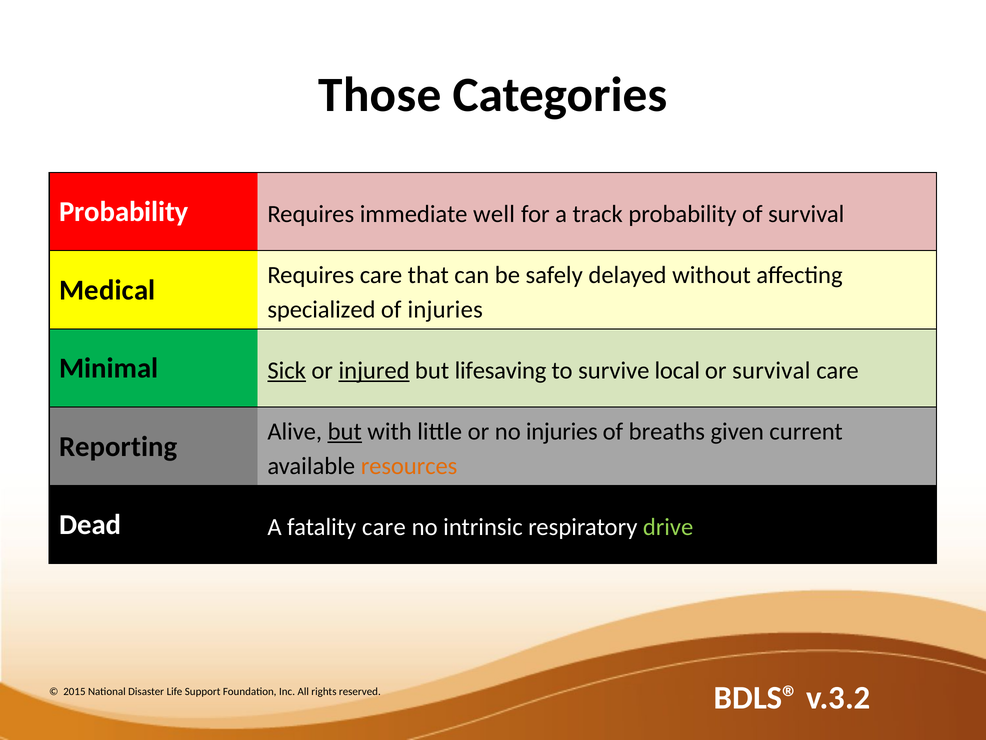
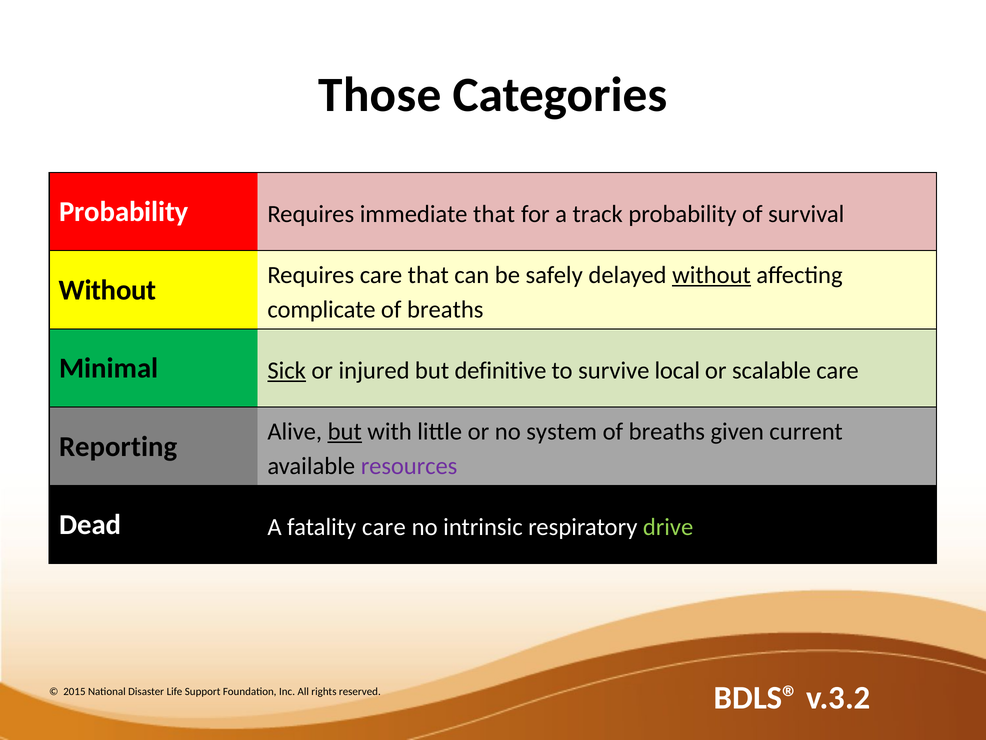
immediate well: well -> that
without at (711, 275) underline: none -> present
Medical at (107, 290): Medical -> Without
specialized: specialized -> complicate
injuries at (445, 309): injuries -> breaths
injured underline: present -> none
lifesaving: lifesaving -> definitive
or survival: survival -> scalable
no injuries: injuries -> system
resources colour: orange -> purple
